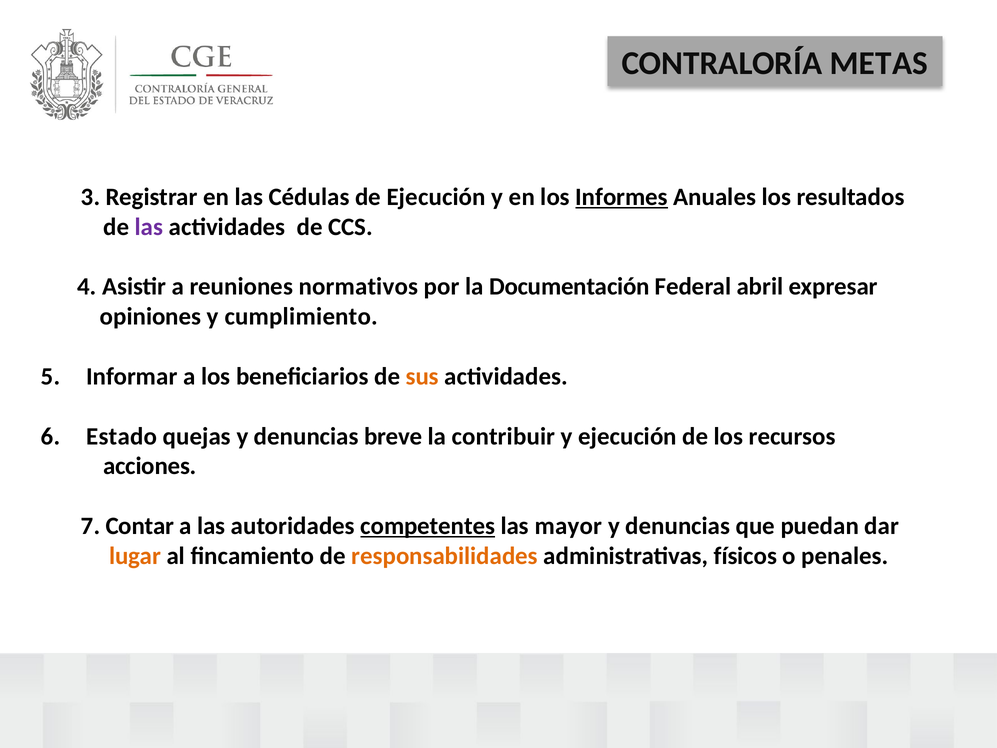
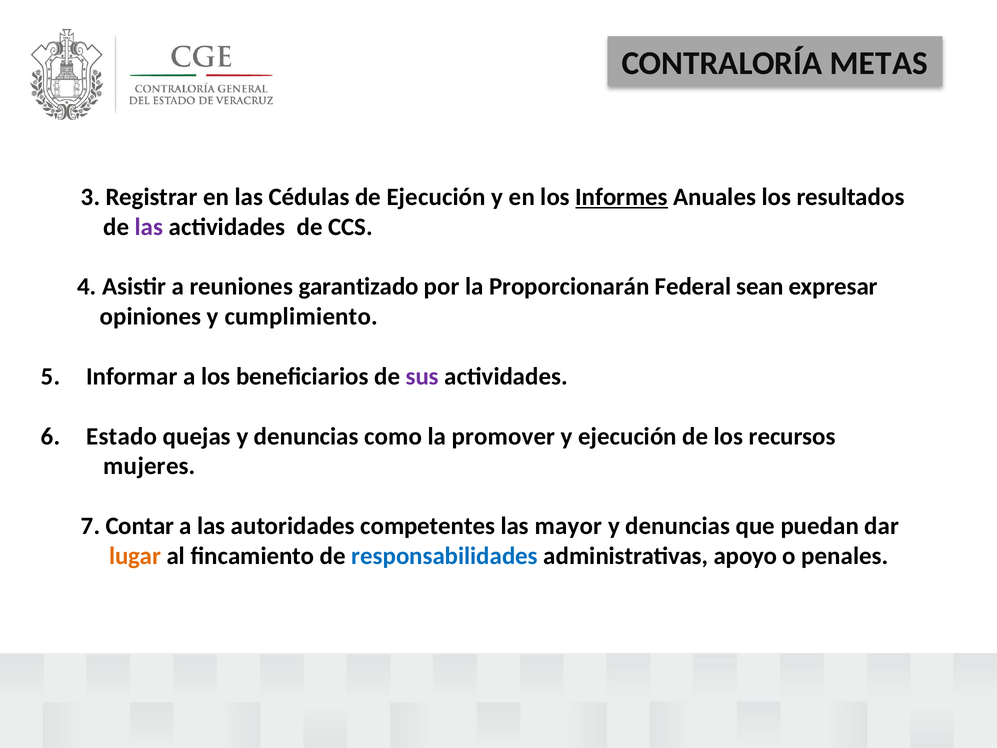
normativos: normativos -> garantizado
Documentación: Documentación -> Proporcionarán
abril: abril -> sean
sus colour: orange -> purple
breve: breve -> como
contribuir: contribuir -> promover
acciones: acciones -> mujeres
competentes underline: present -> none
responsabilidades colour: orange -> blue
físicos: físicos -> apoyo
